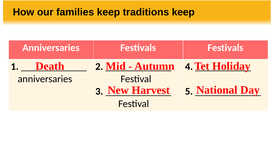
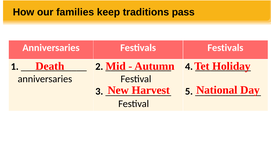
traditions keep: keep -> pass
